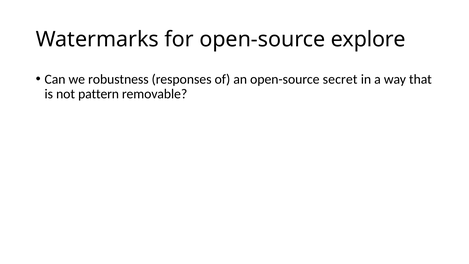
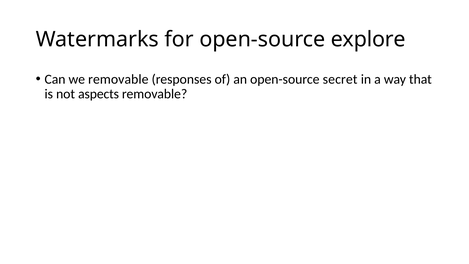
we robustness: robustness -> removable
pattern: pattern -> aspects
